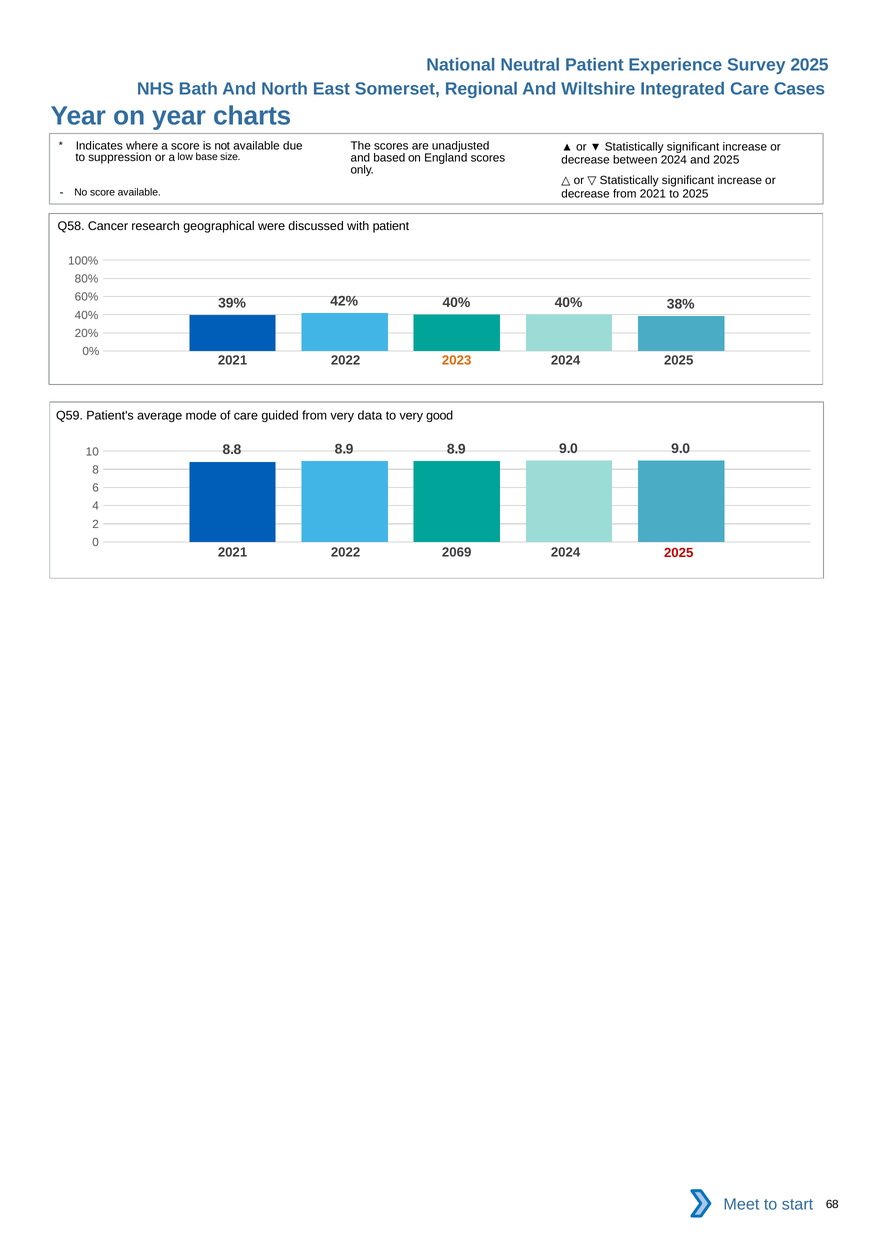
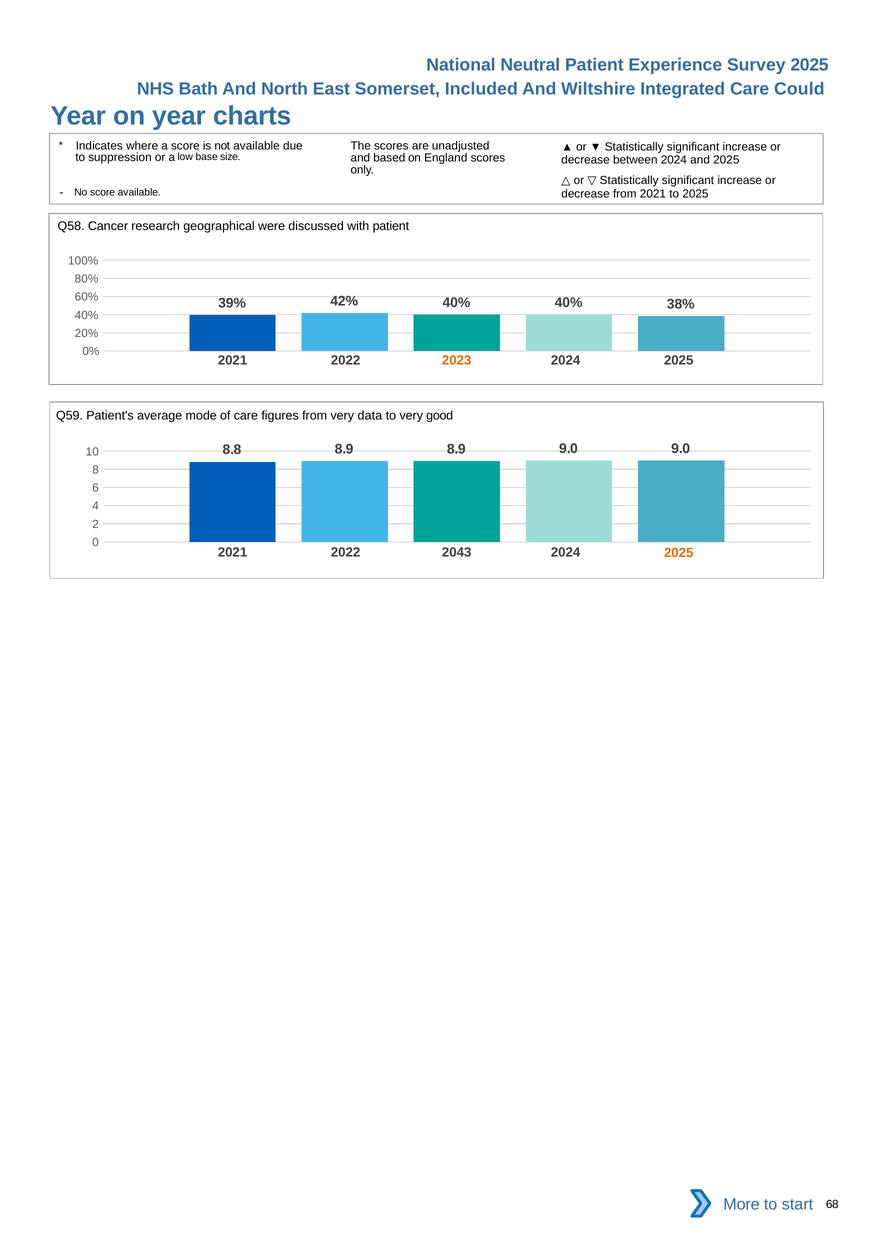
Regional: Regional -> Included
Cases: Cases -> Could
guided: guided -> figures
2069: 2069 -> 2043
2025 at (679, 553) colour: red -> orange
Meet: Meet -> More
